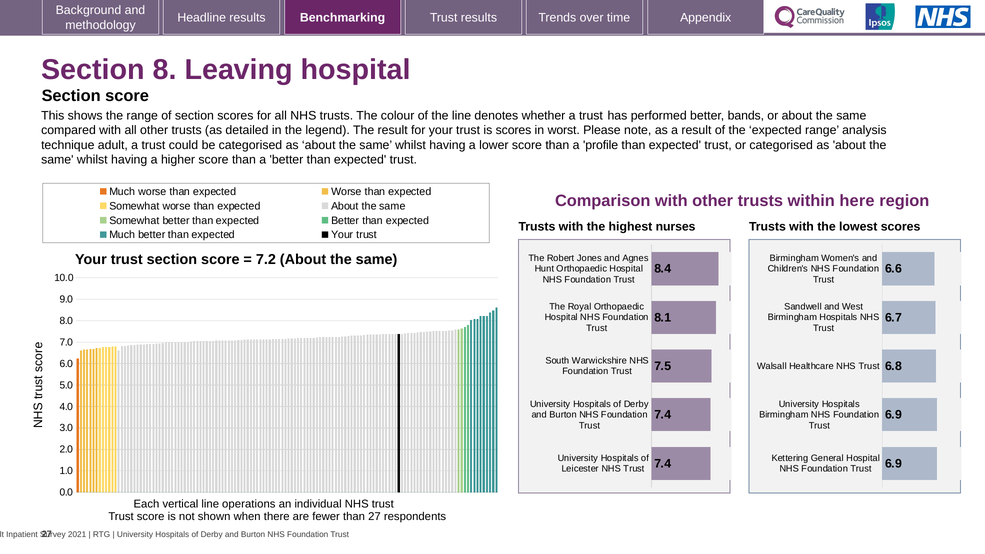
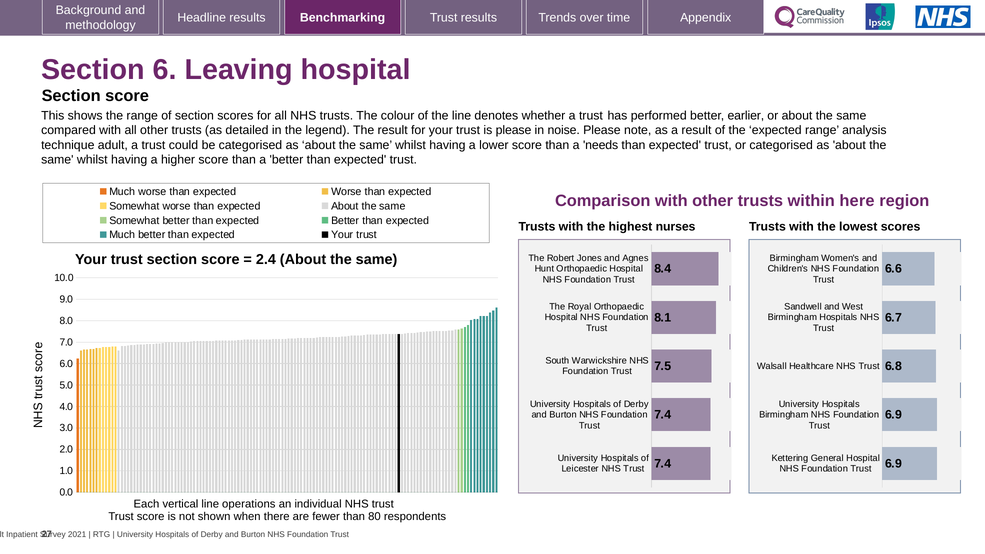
8: 8 -> 6
bands: bands -> earlier
is scores: scores -> please
worst: worst -> noise
profile: profile -> needs
7.2: 7.2 -> 2.4
than 27: 27 -> 80
